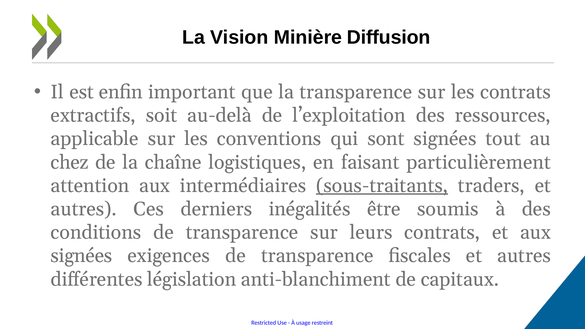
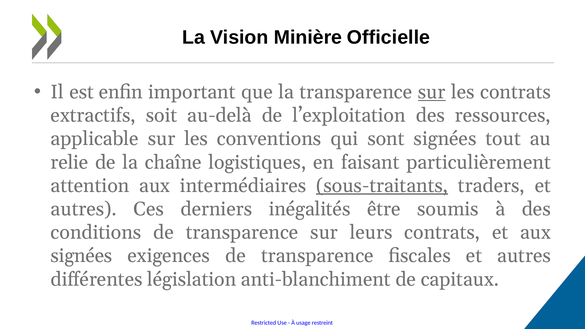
Diffusion: Diffusion -> Officielle
sur at (432, 92) underline: none -> present
chez: chez -> relie
